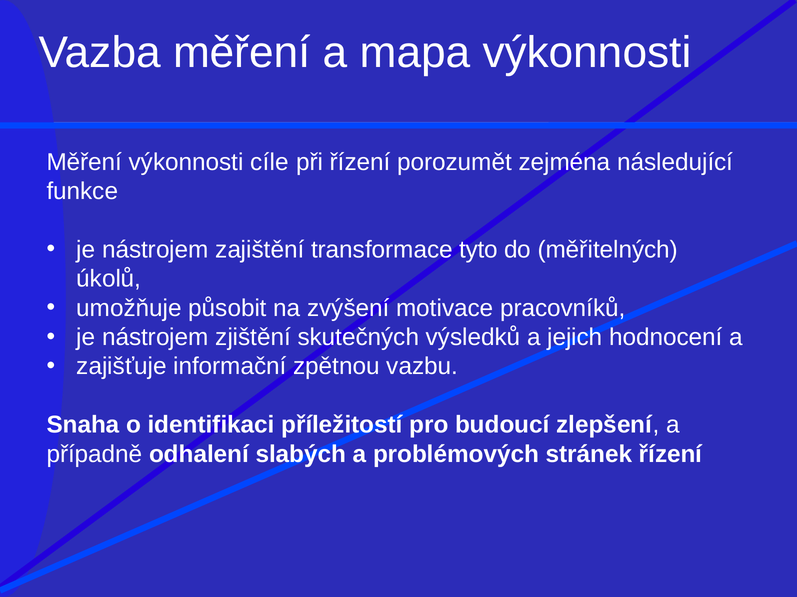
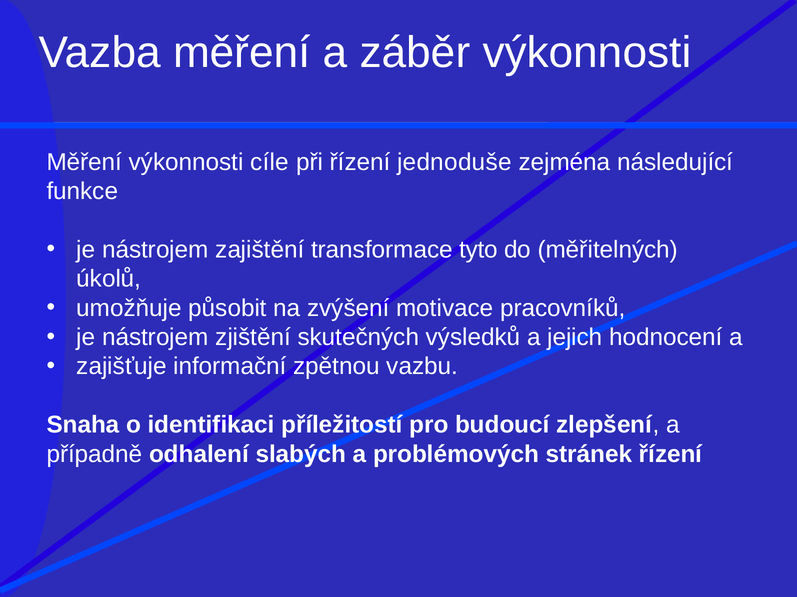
mapa: mapa -> záběr
porozumět: porozumět -> jednoduše
